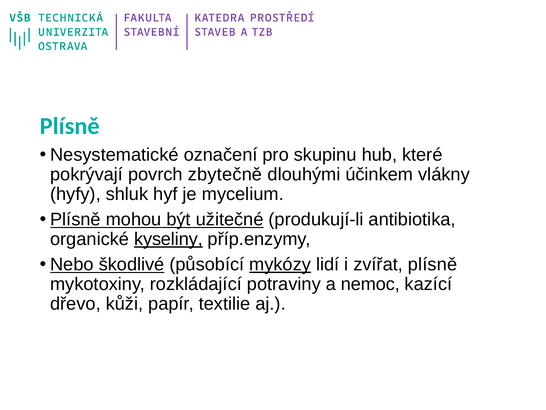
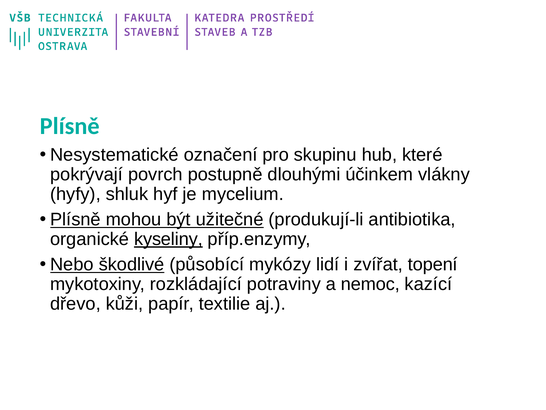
zbytečně: zbytečně -> postupně
mykózy underline: present -> none
zvířat plísně: plísně -> topení
